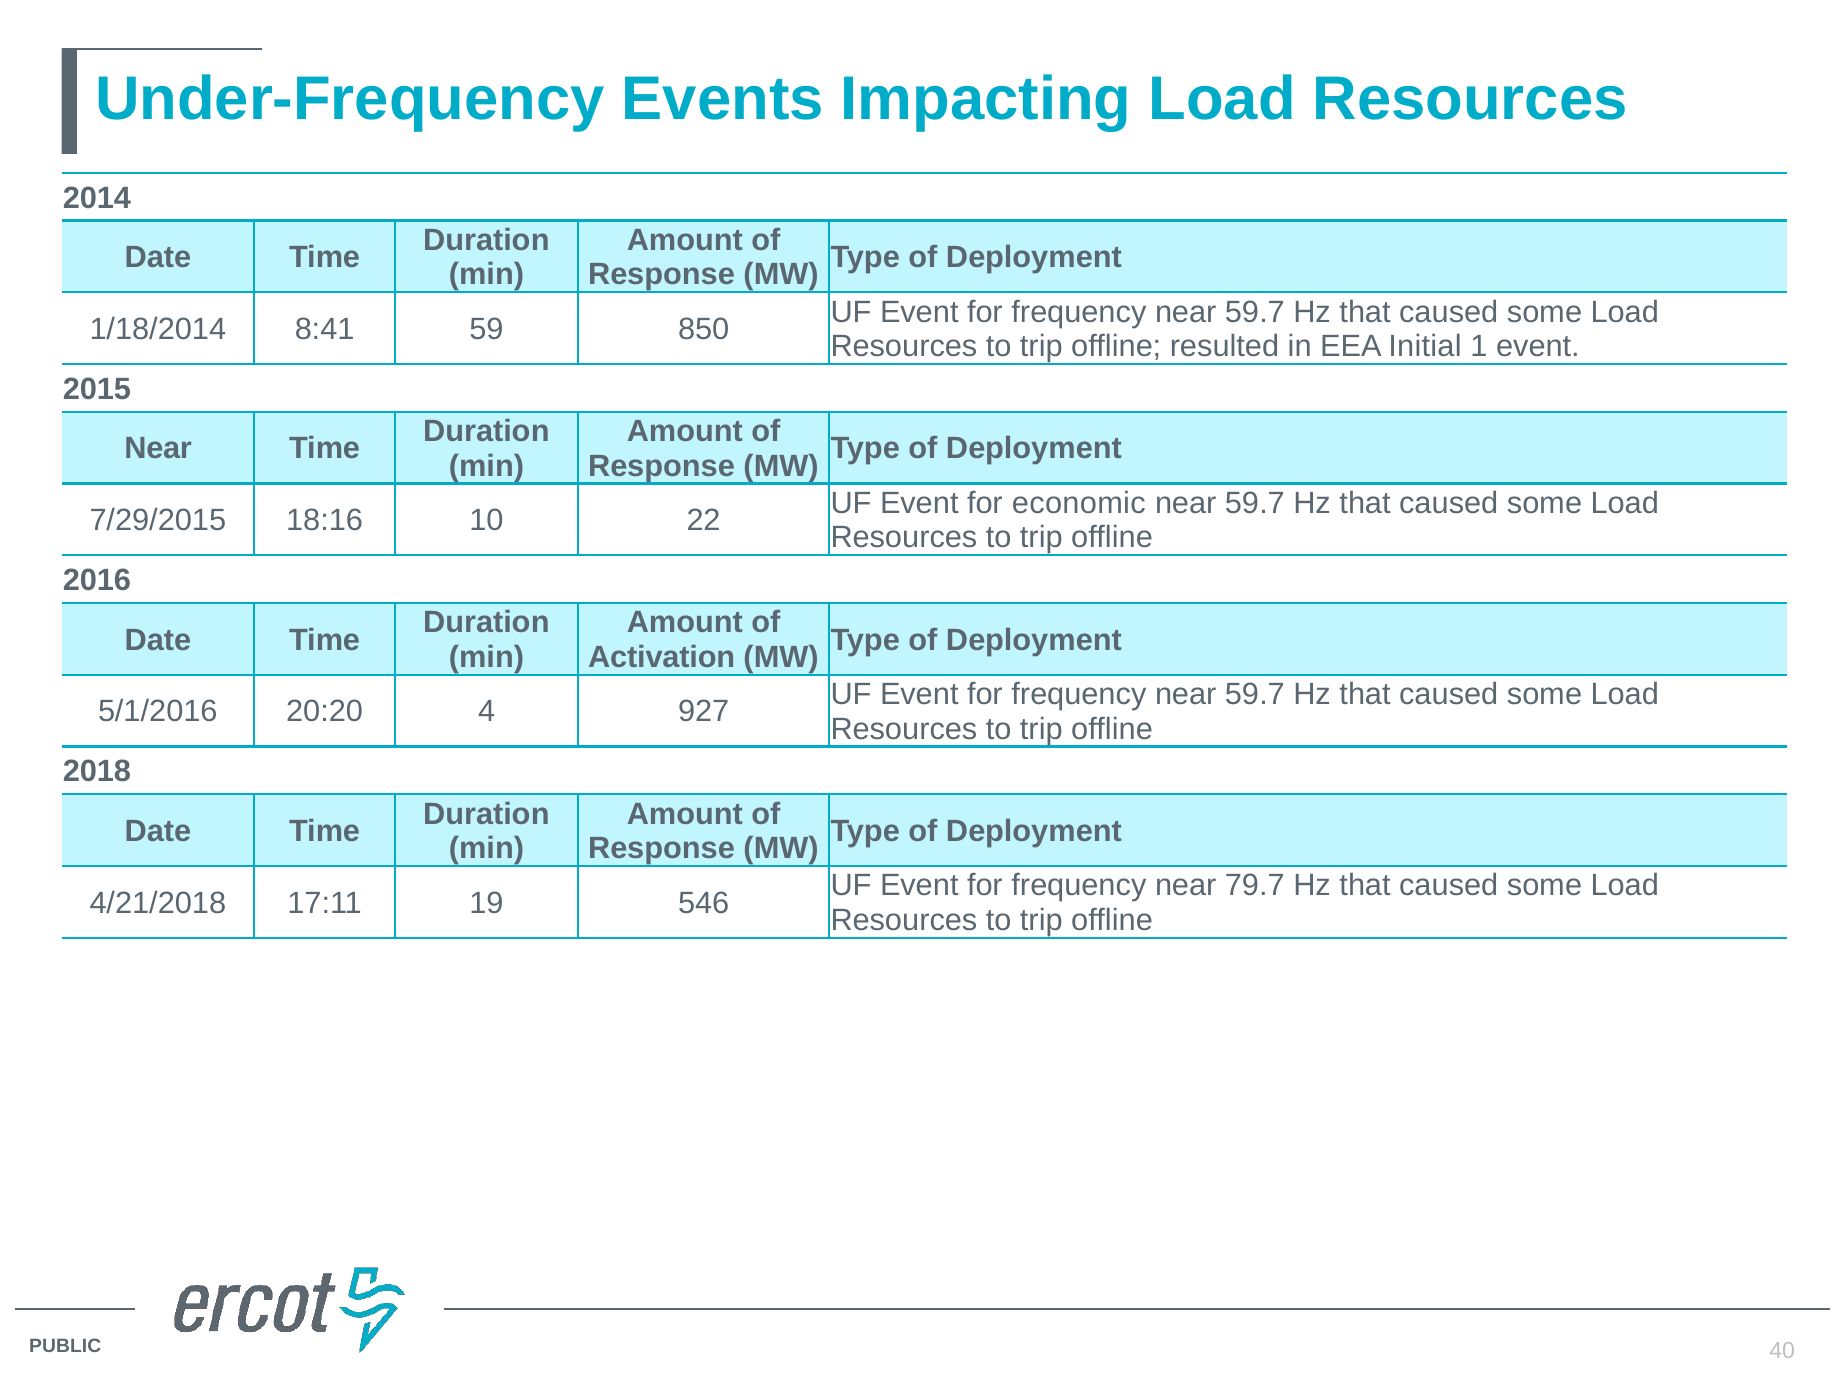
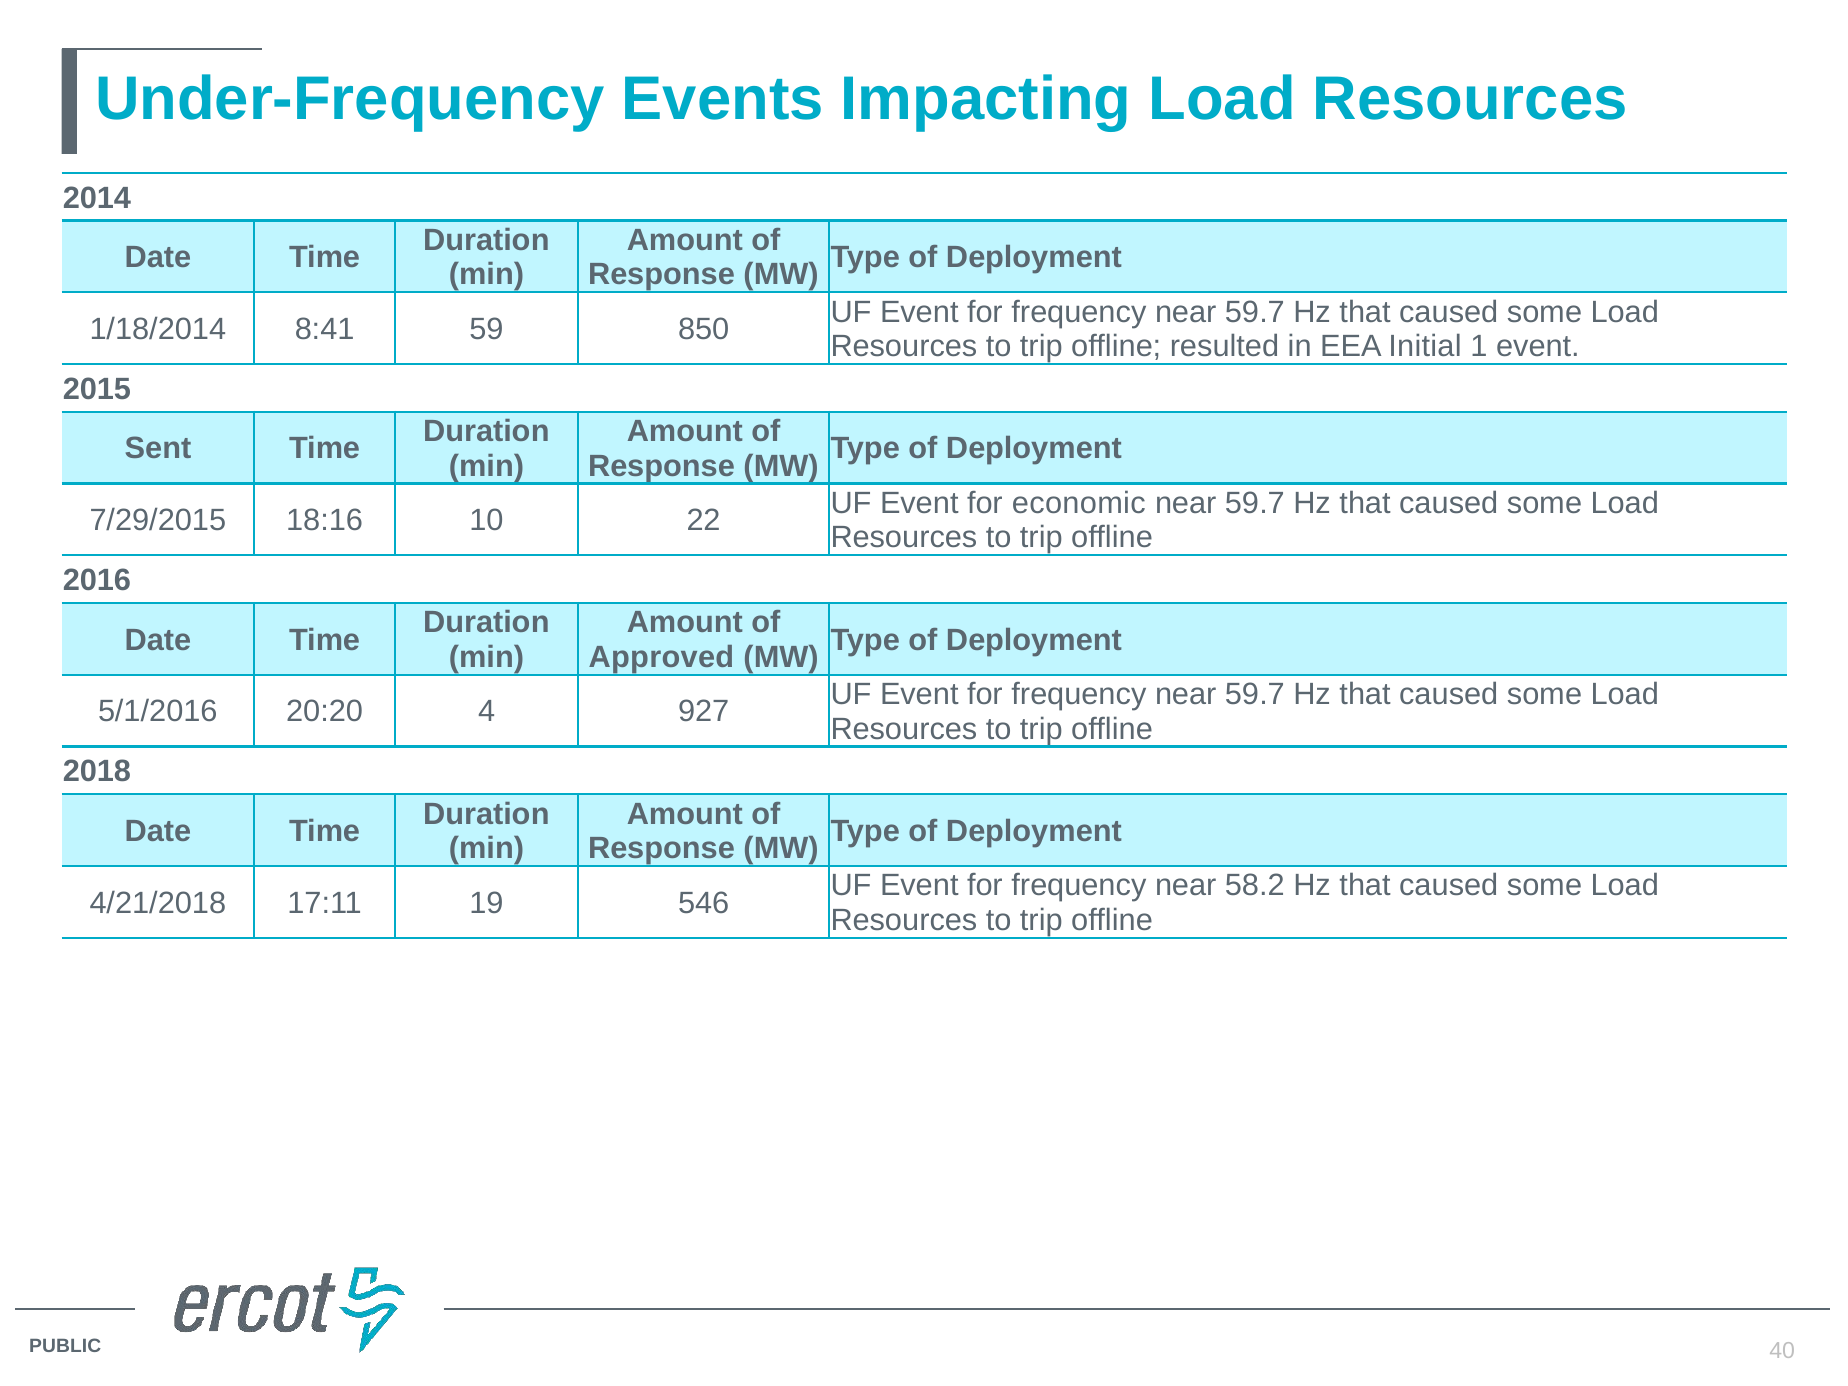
Near at (158, 449): Near -> Sent
Activation: Activation -> Approved
79.7: 79.7 -> 58.2
